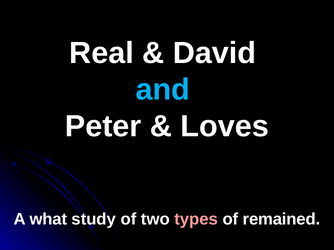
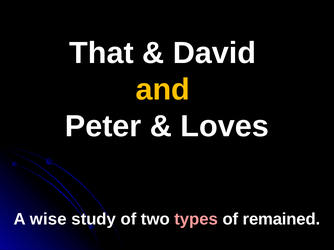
Real: Real -> That
and colour: light blue -> yellow
what: what -> wise
